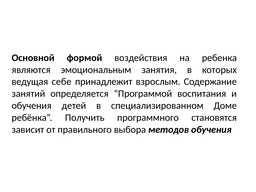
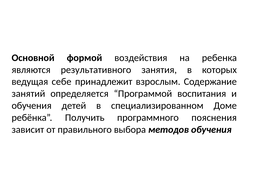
эмоциональным: эмоциональным -> результативного
становятся: становятся -> пояснения
